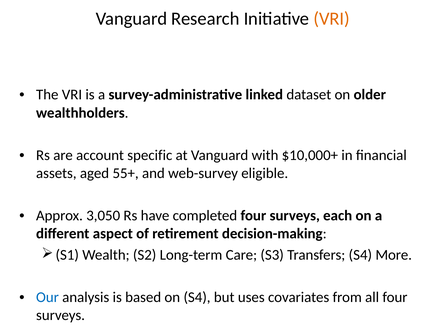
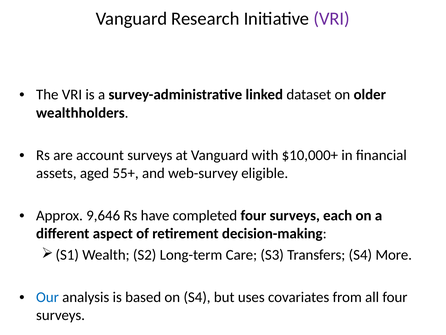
VRI at (332, 19) colour: orange -> purple
account specific: specific -> surveys
3,050: 3,050 -> 9,646
